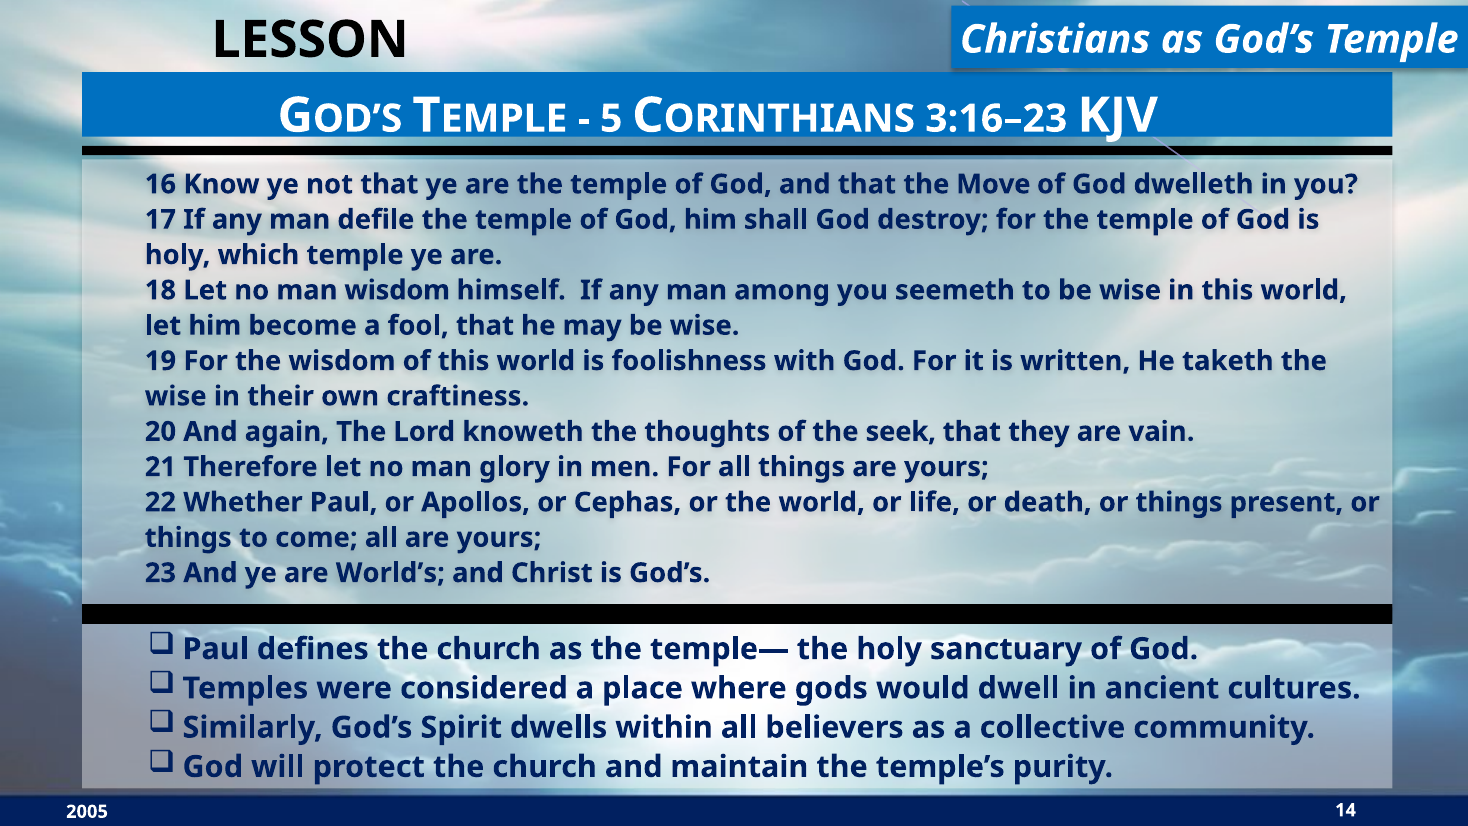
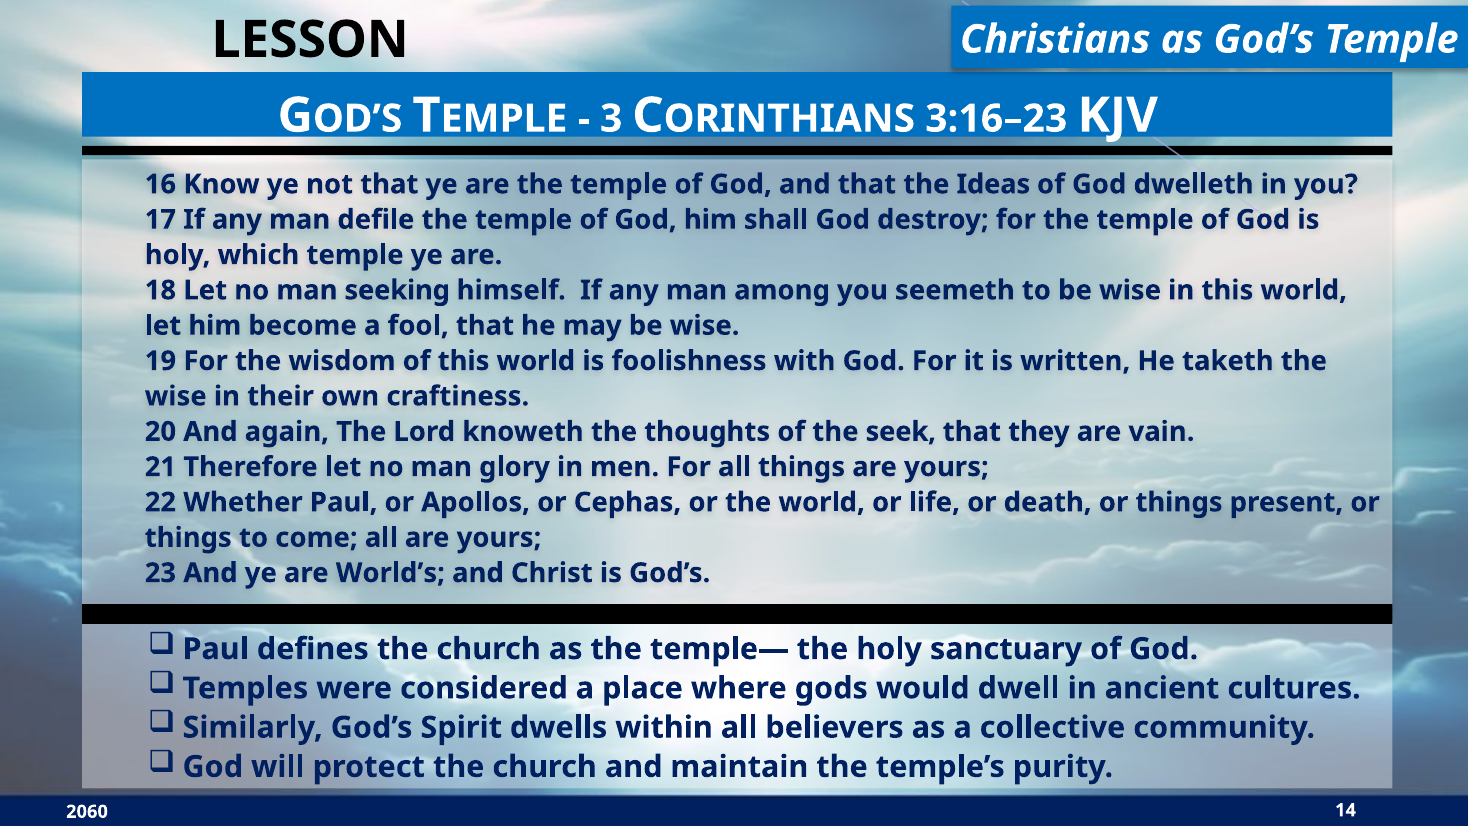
5: 5 -> 3
Move: Move -> Ideas
man wisdom: wisdom -> seeking
2005: 2005 -> 2060
